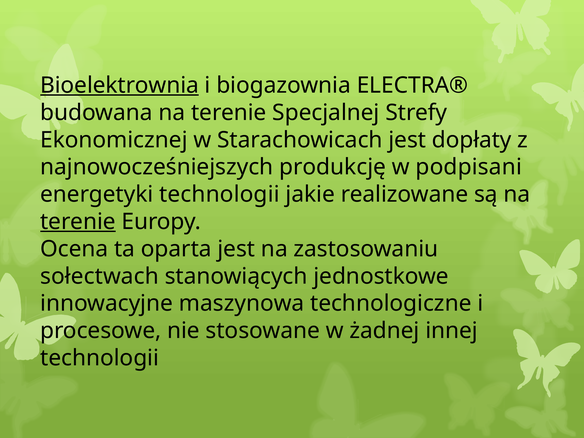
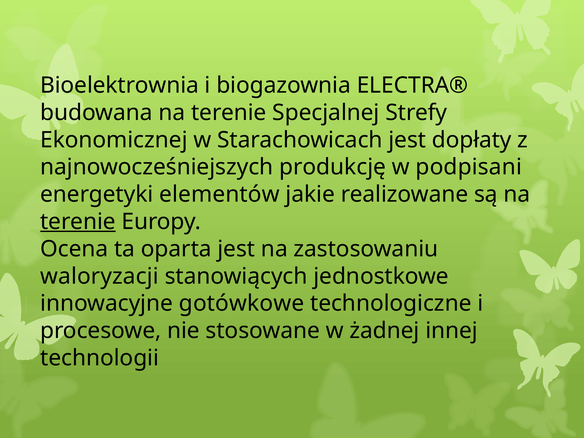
Bioelektrownia underline: present -> none
energetyki technologii: technologii -> elementów
sołectwach: sołectwach -> waloryzacji
maszynowa: maszynowa -> gotówkowe
